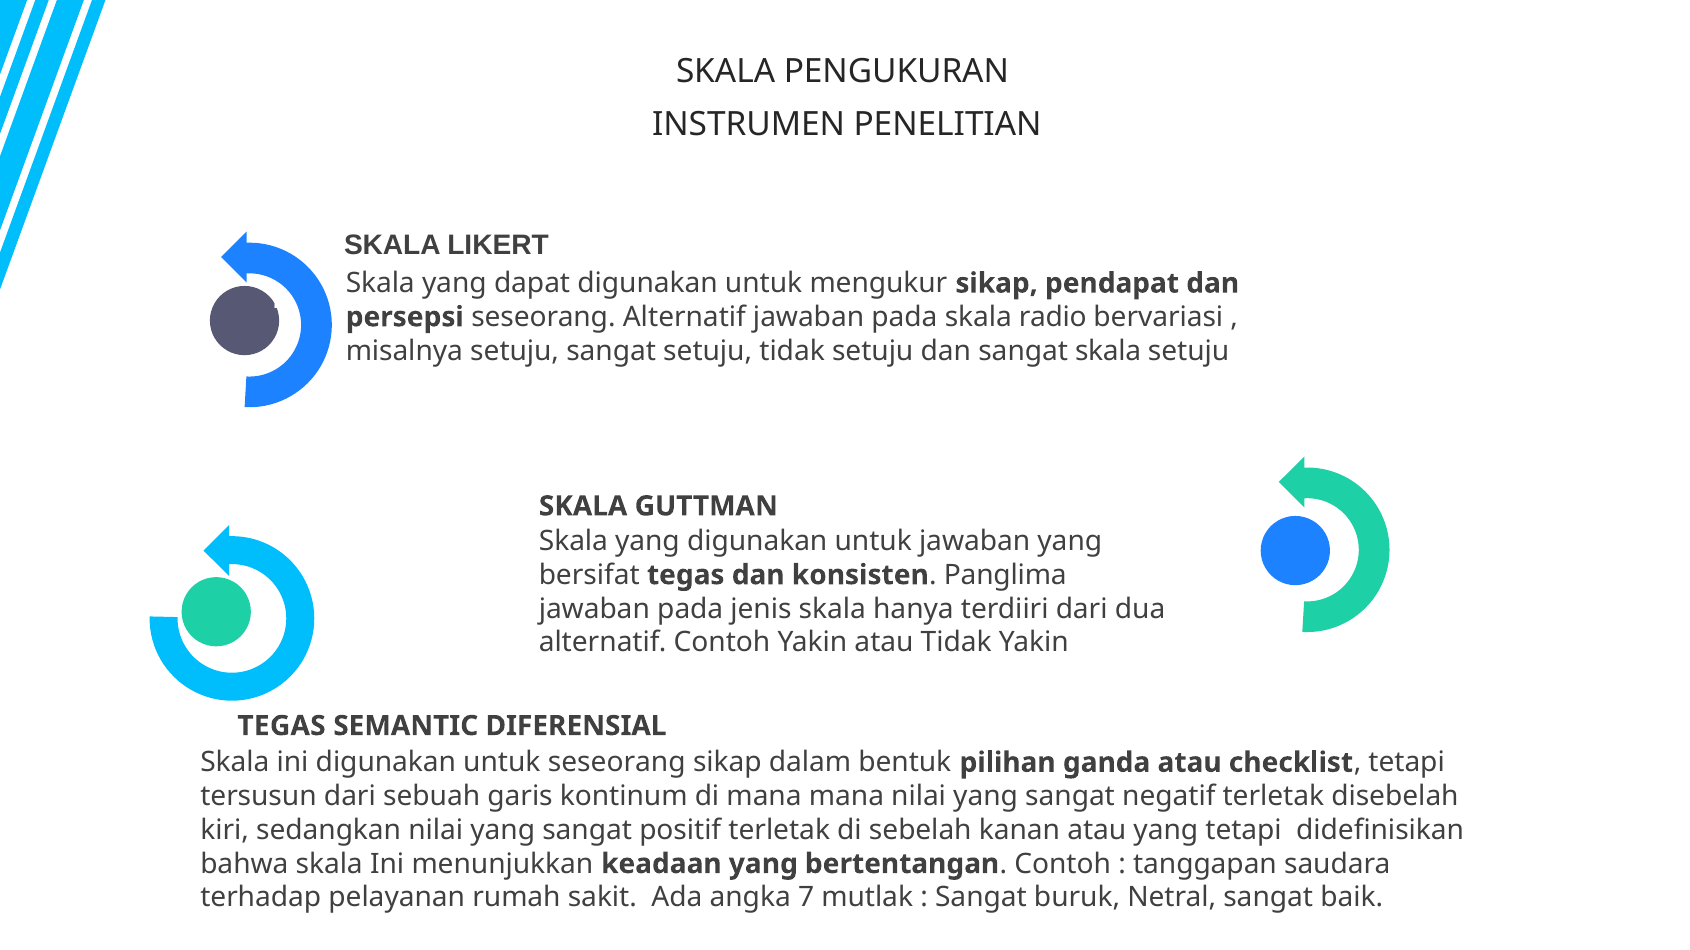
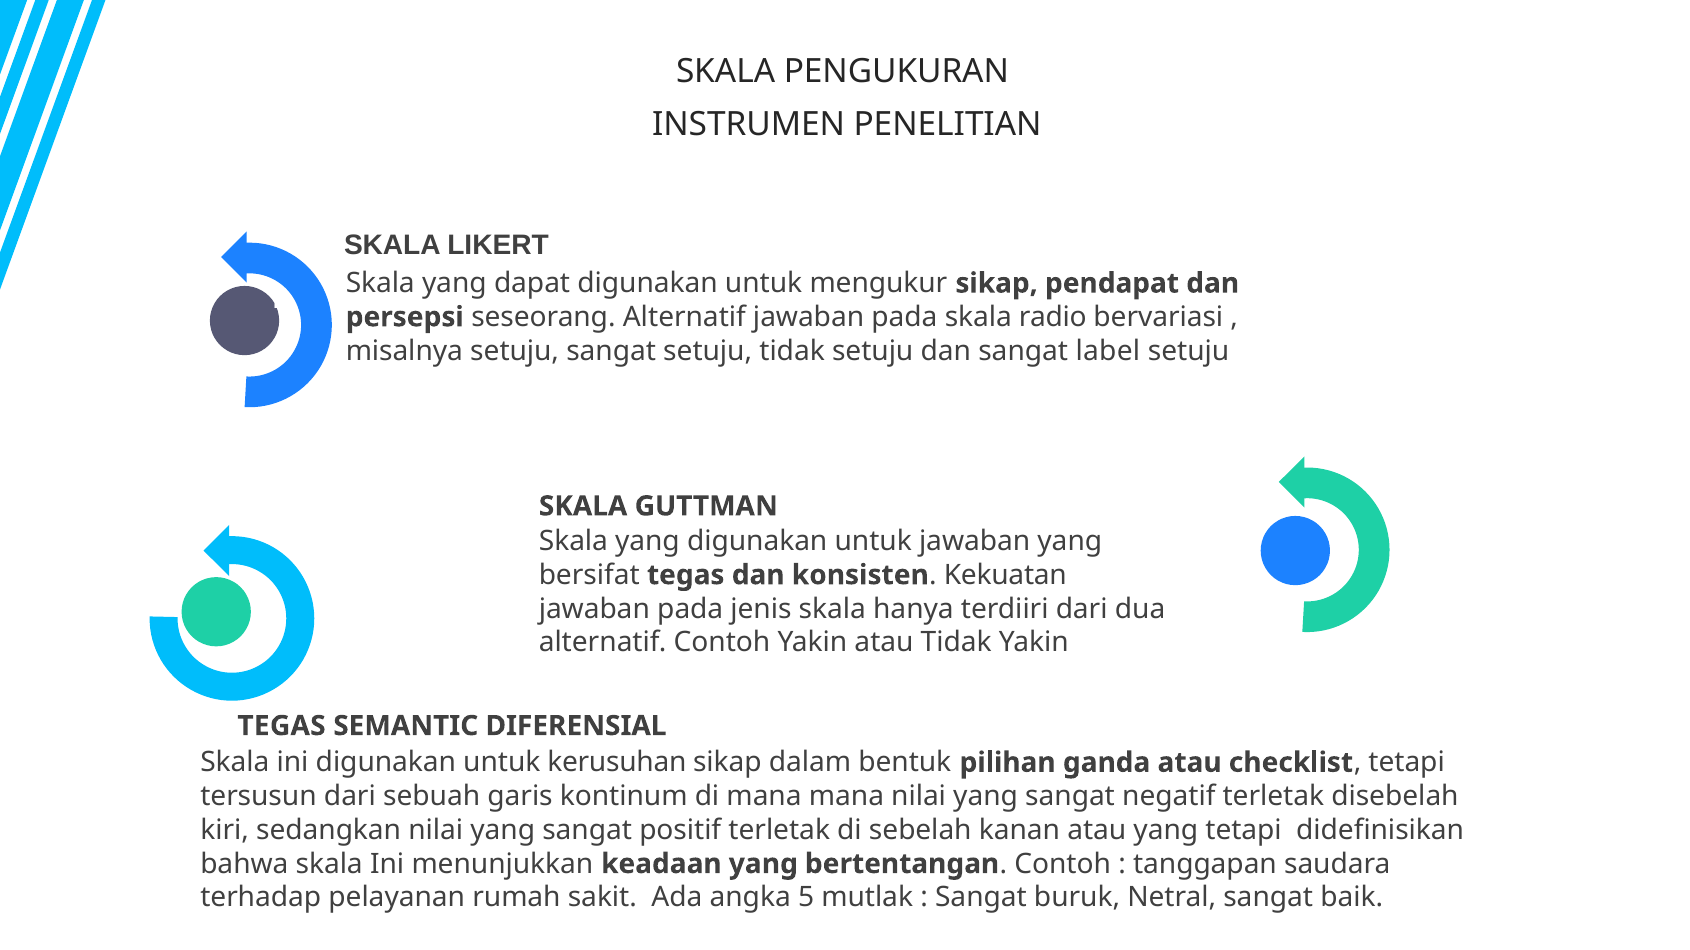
sangat skala: skala -> label
Panglima: Panglima -> Kekuatan
untuk seseorang: seseorang -> kerusuhan
7: 7 -> 5
